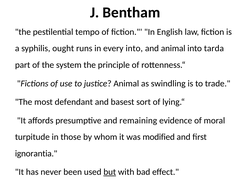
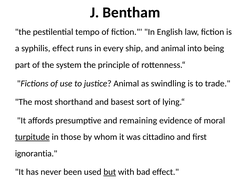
syphilis ought: ought -> effect
every into: into -> ship
tarda: tarda -> being
defendant: defendant -> shorthand
turpitude underline: none -> present
modified: modified -> cittadino
